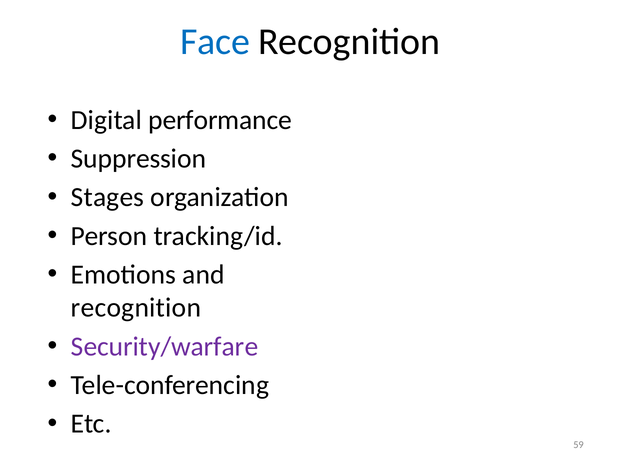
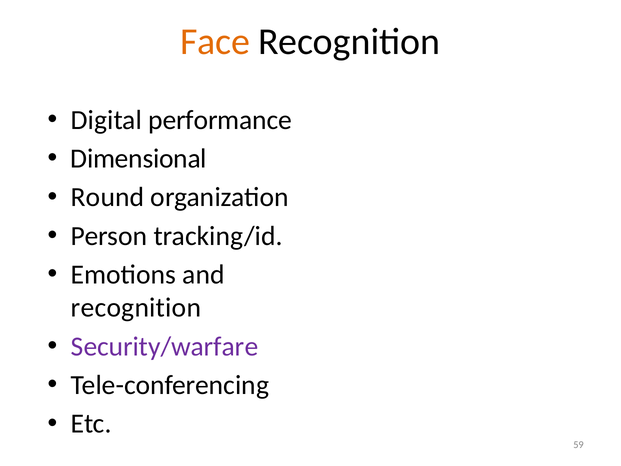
Face colour: blue -> orange
Suppression: Suppression -> Dimensional
Stages: Stages -> Round
